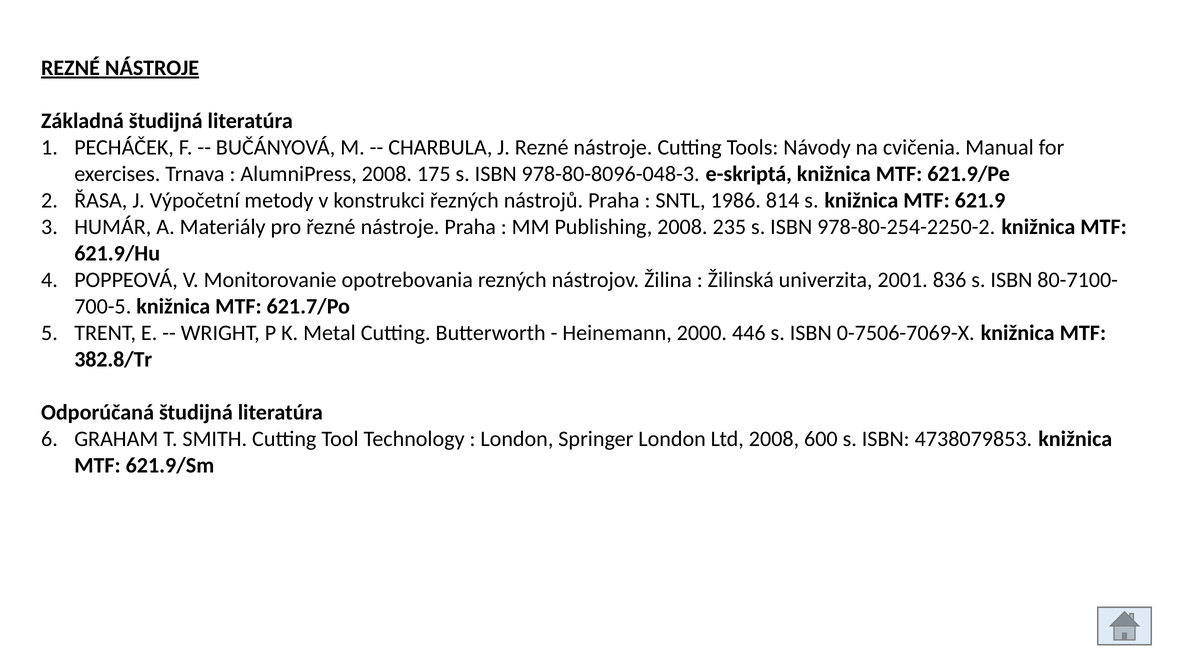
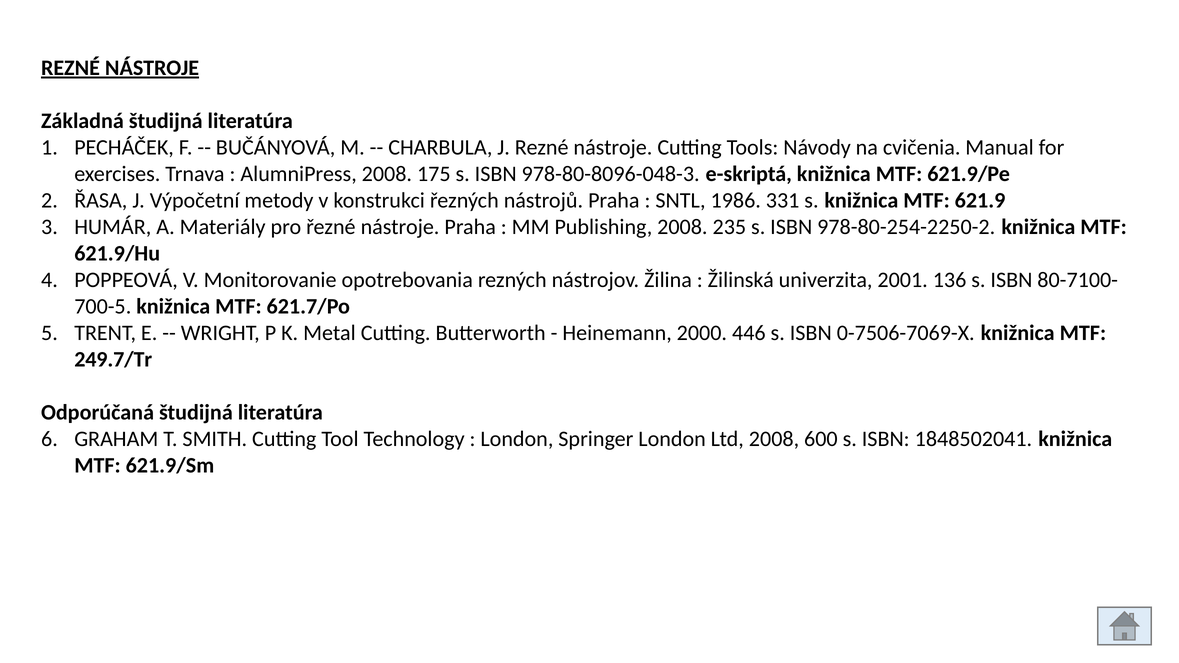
814: 814 -> 331
836: 836 -> 136
382.8/Tr: 382.8/Tr -> 249.7/Tr
4738079853: 4738079853 -> 1848502041
